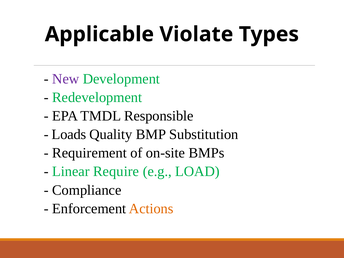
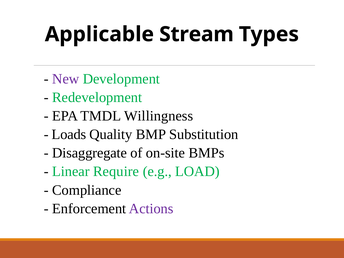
Violate: Violate -> Stream
Responsible: Responsible -> Willingness
Requirement: Requirement -> Disaggregate
Actions colour: orange -> purple
